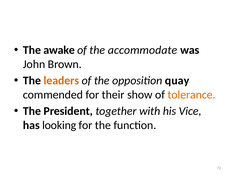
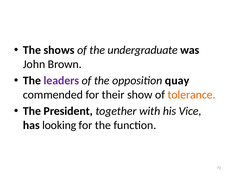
awake: awake -> shows
accommodate: accommodate -> undergraduate
leaders colour: orange -> purple
